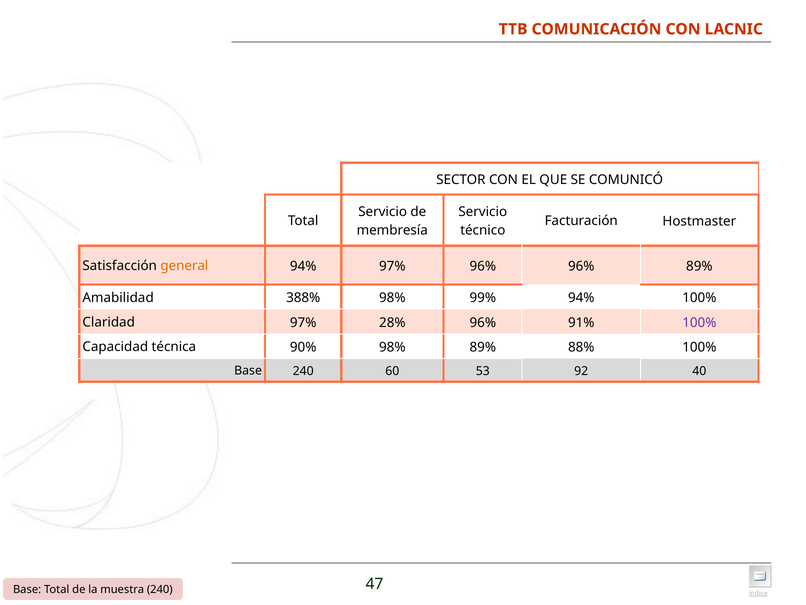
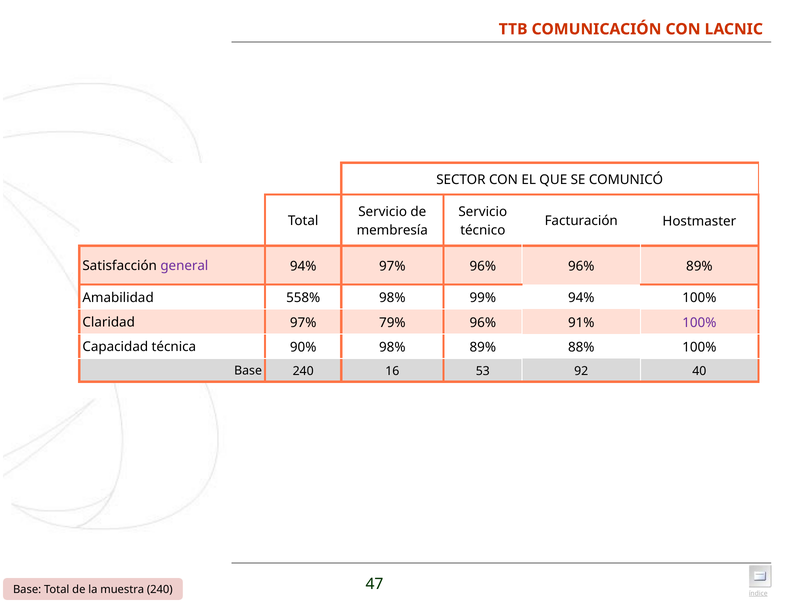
general colour: orange -> purple
388%: 388% -> 558%
28%: 28% -> 79%
60: 60 -> 16
